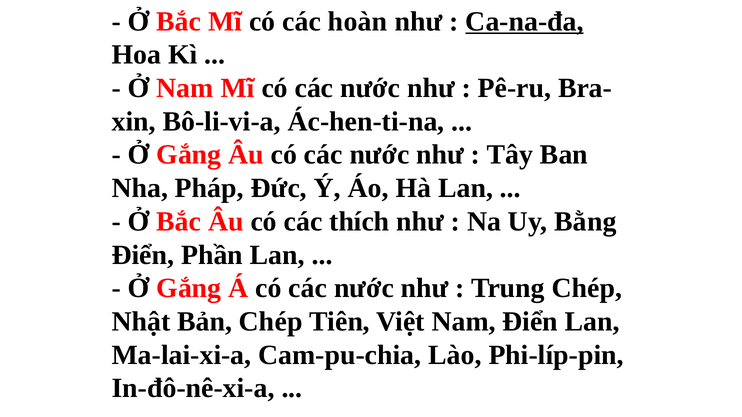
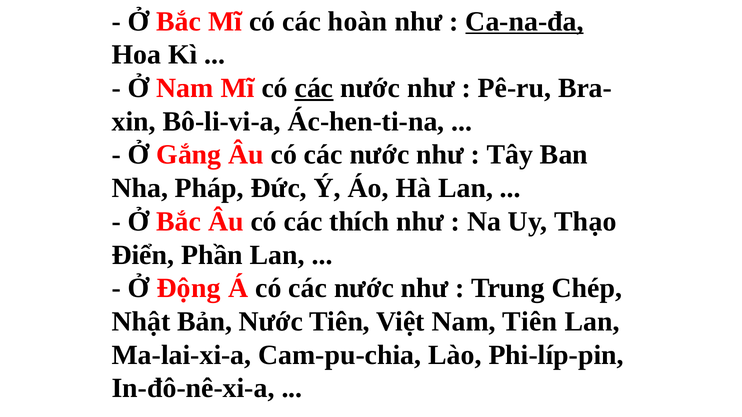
các at (314, 88) underline: none -> present
Bằng: Bằng -> Thạo
Gắng at (189, 288): Gắng -> Động
Bản Chép: Chép -> Nước
Nam Điển: Điển -> Tiên
